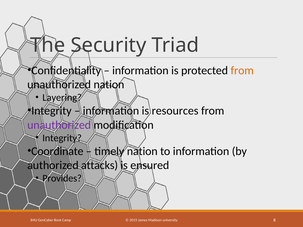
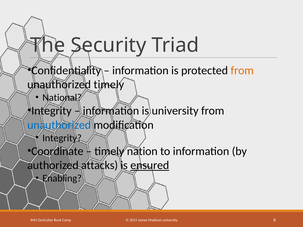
unauthorized nation: nation -> timely
Layering: Layering -> National
is resources: resources -> university
unauthorized at (59, 125) colour: purple -> blue
ensured underline: none -> present
Provides: Provides -> Enabling
